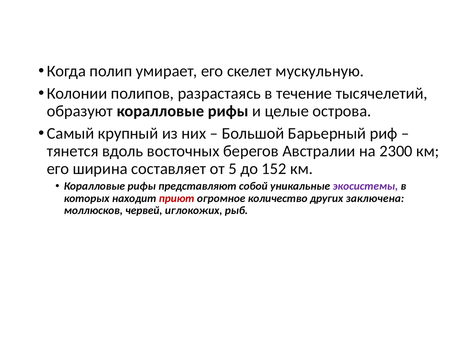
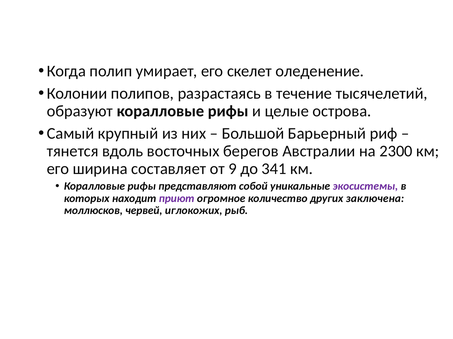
мускульную: мускульную -> оледенение
5: 5 -> 9
152: 152 -> 341
приют colour: red -> purple
